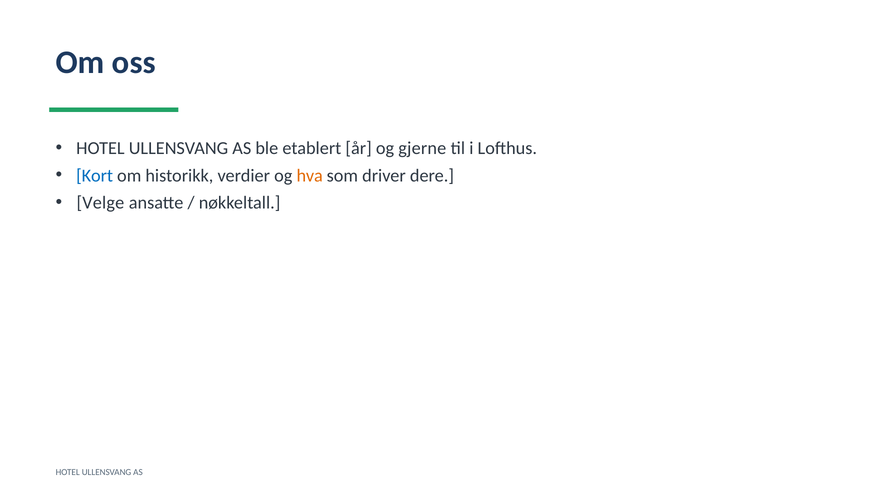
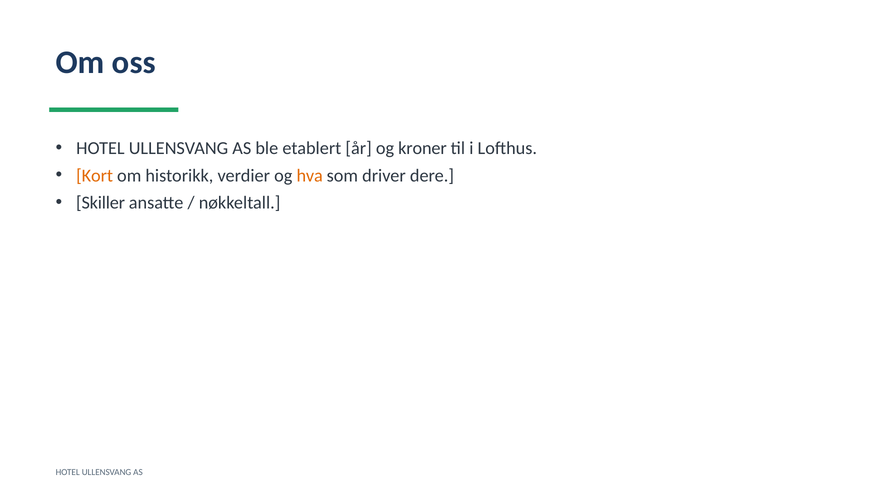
gjerne: gjerne -> kroner
Kort colour: blue -> orange
Velge: Velge -> Skiller
